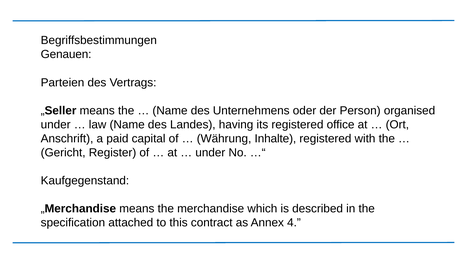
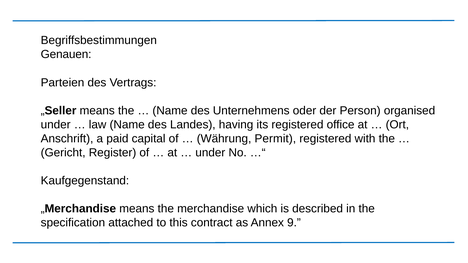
Inhalte: Inhalte -> Permit
4: 4 -> 9
